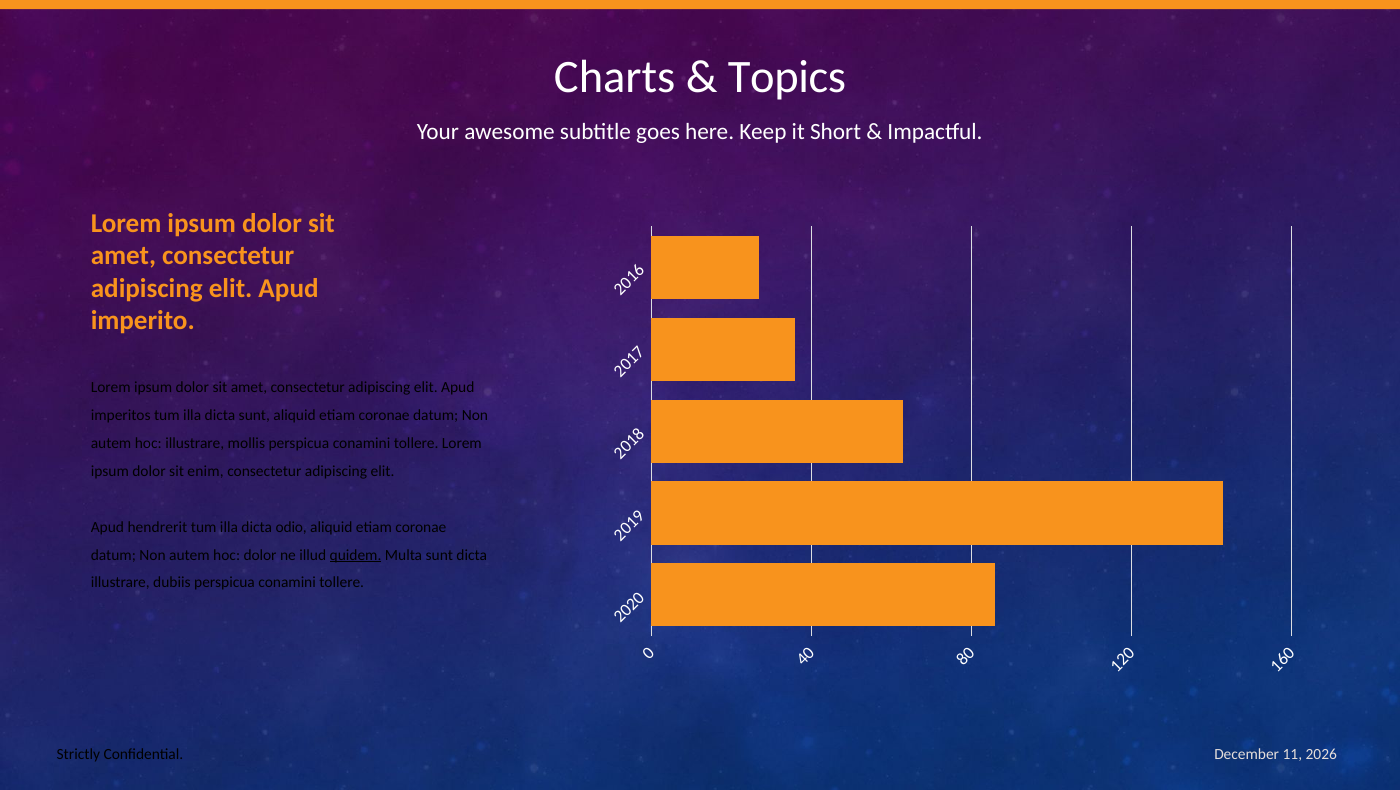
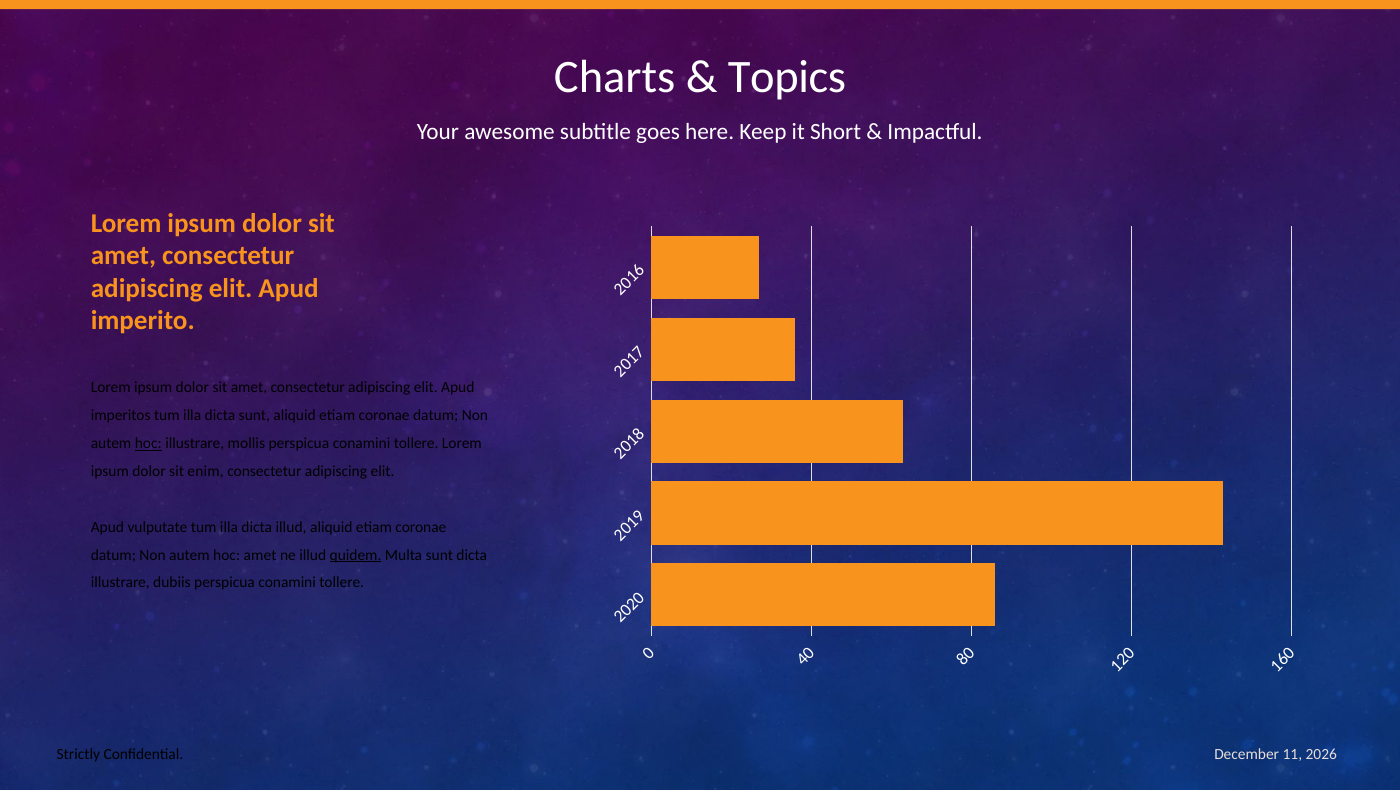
hoc at (148, 443) underline: none -> present
hendrerit: hendrerit -> vulputate
dicta odio: odio -> illud
hoc dolor: dolor -> amet
